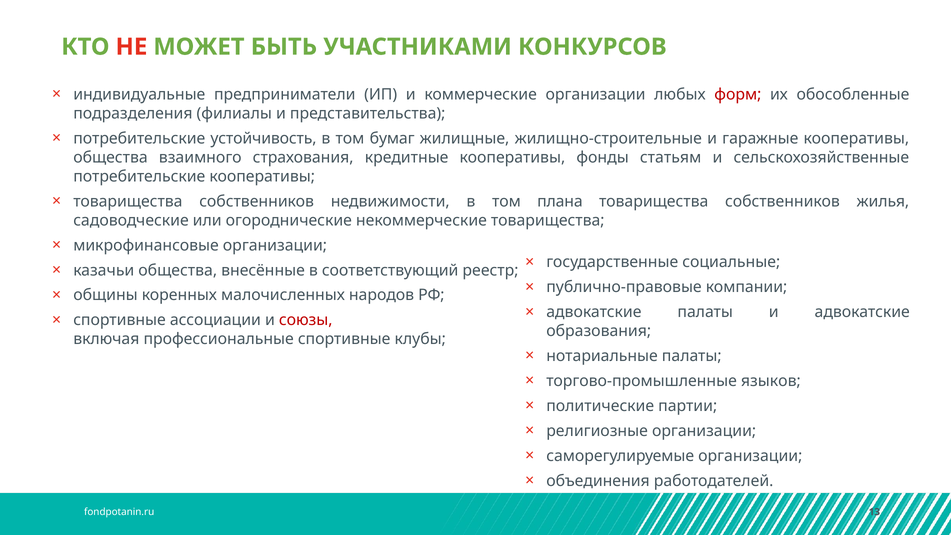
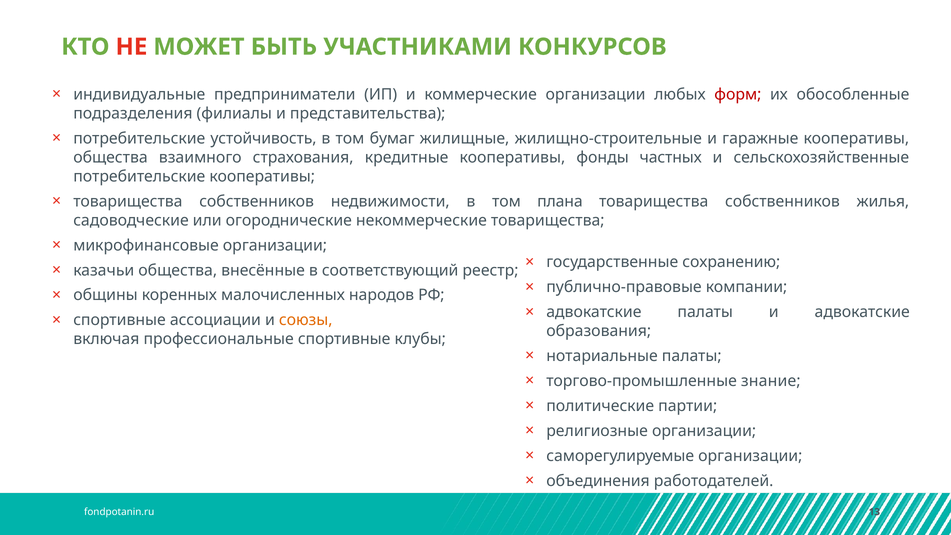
статьям: статьям -> частных
социальные: социальные -> сохранению
союзы colour: red -> orange
языков: языков -> знание
